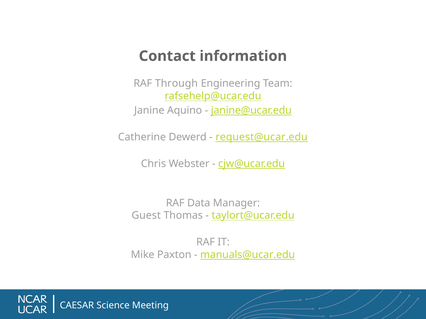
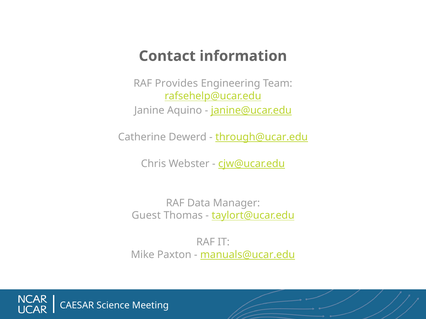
Through: Through -> Provides
request@ucar.edu: request@ucar.edu -> through@ucar.edu
